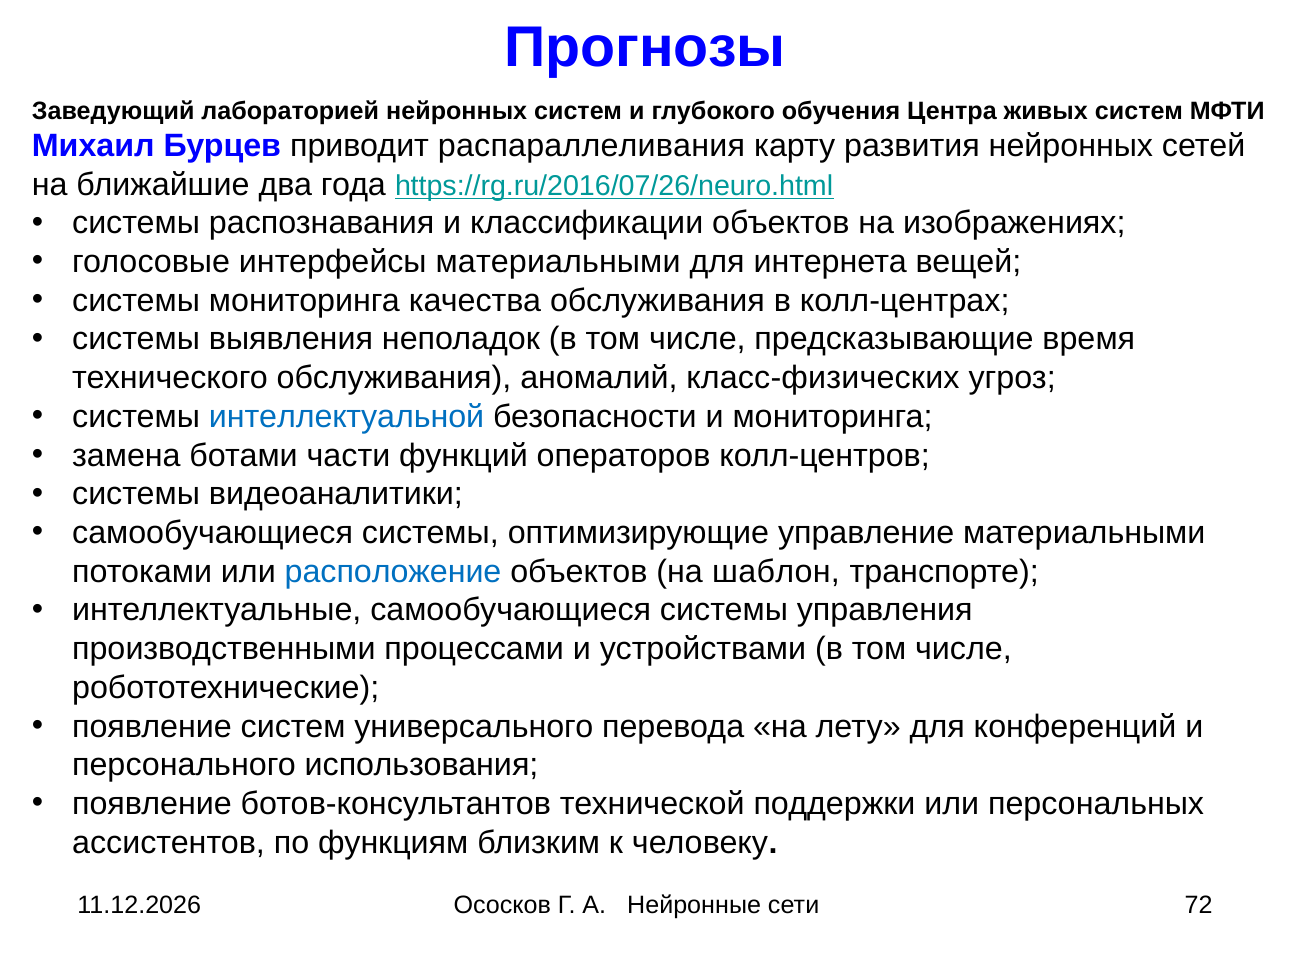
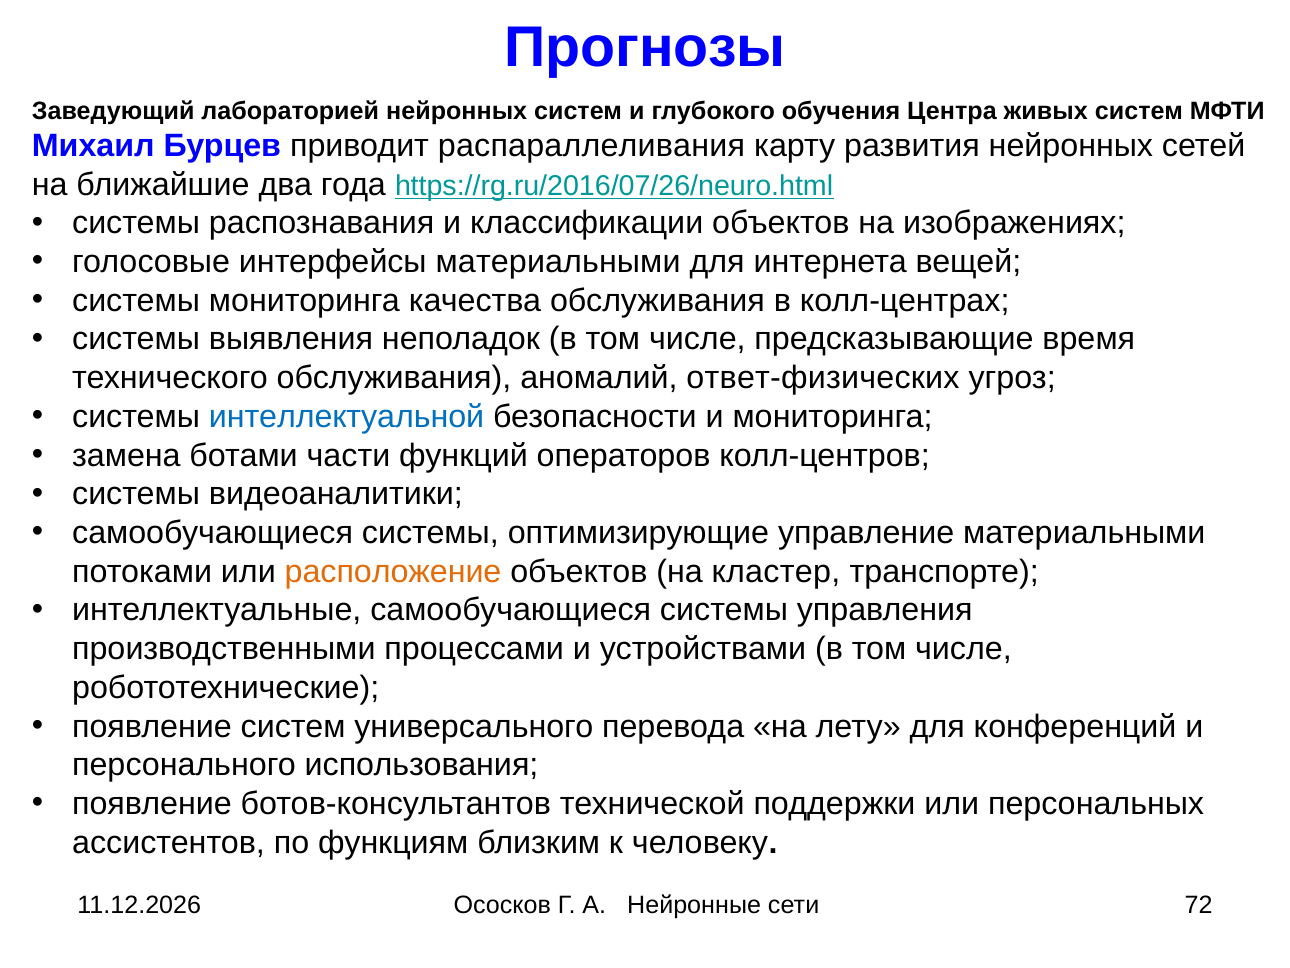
класс-физических: класс-физических -> ответ-физических
расположение colour: blue -> orange
шаблон: шаблон -> кластер
